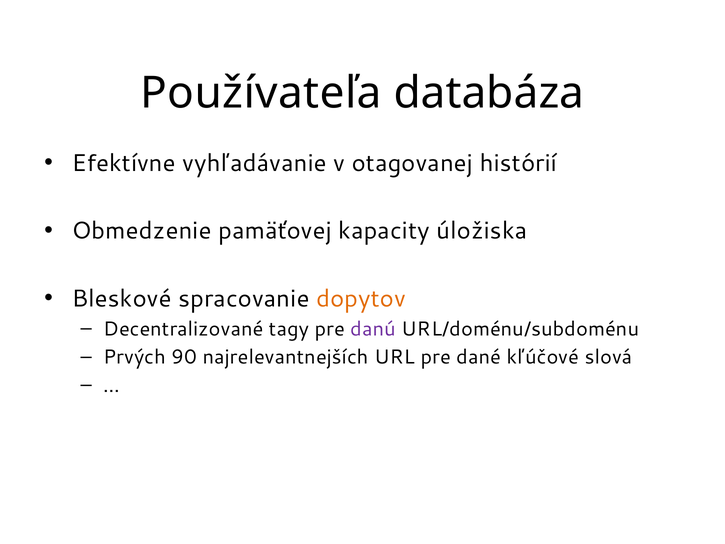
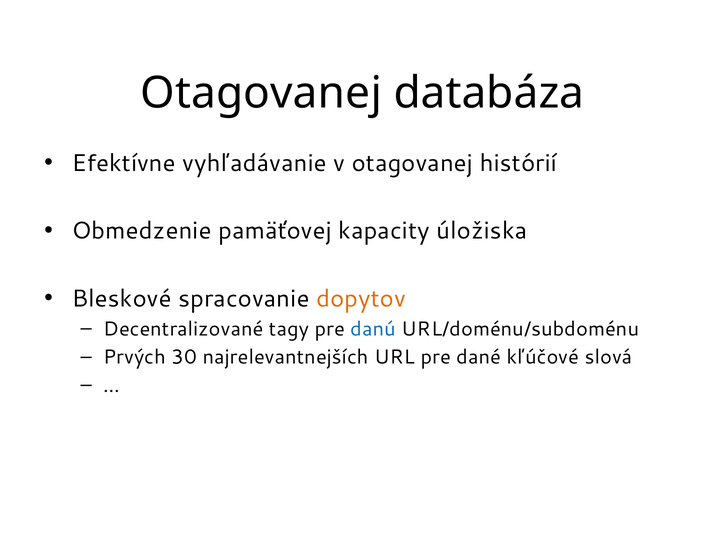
Používateľa at (261, 93): Používateľa -> Otagovanej
danú colour: purple -> blue
90: 90 -> 30
